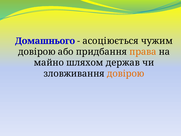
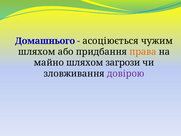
довірою at (37, 52): довірою -> шляхом
держав: держав -> загрози
довірою at (126, 73) colour: orange -> purple
